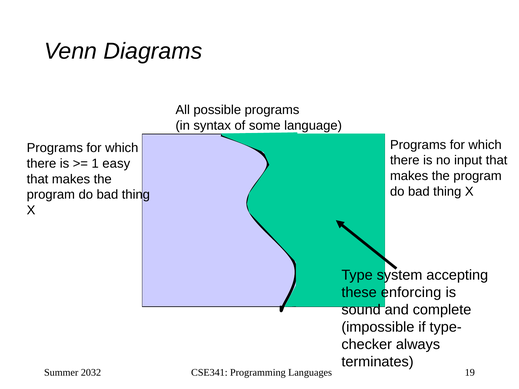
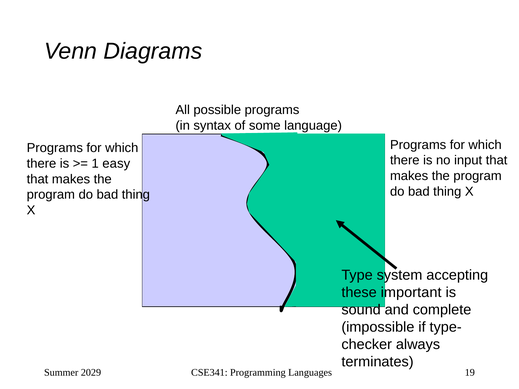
enforcing: enforcing -> important
2032: 2032 -> 2029
